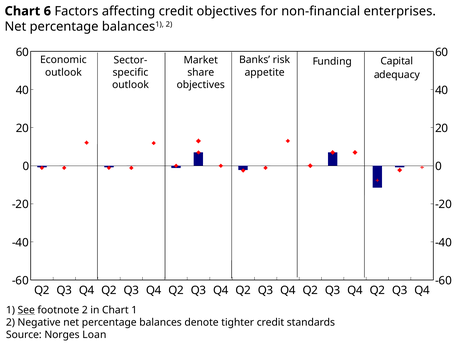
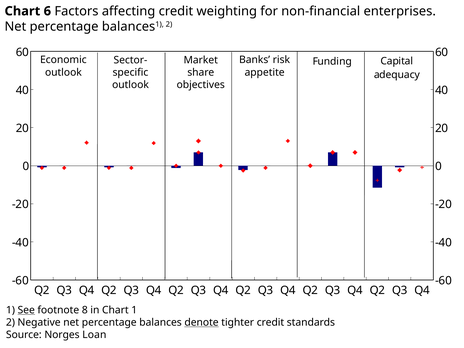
credit objectives: objectives -> weighting
footnote 2: 2 -> 8
denote underline: none -> present
